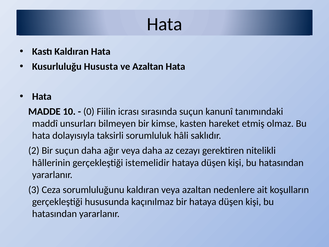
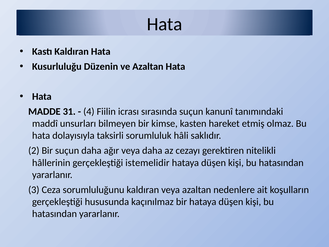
Hususta: Hususta -> Düzenin
10: 10 -> 31
0: 0 -> 4
